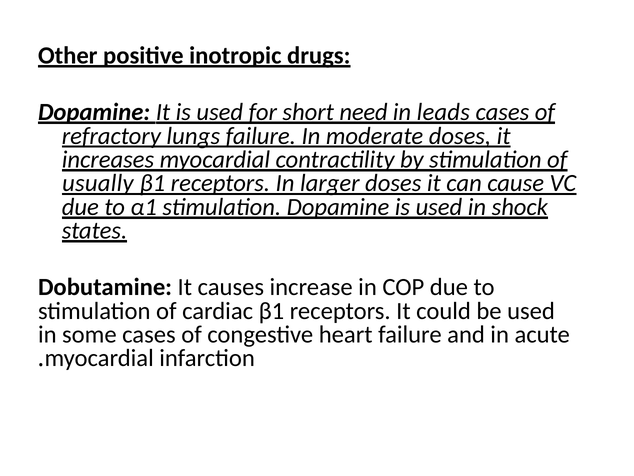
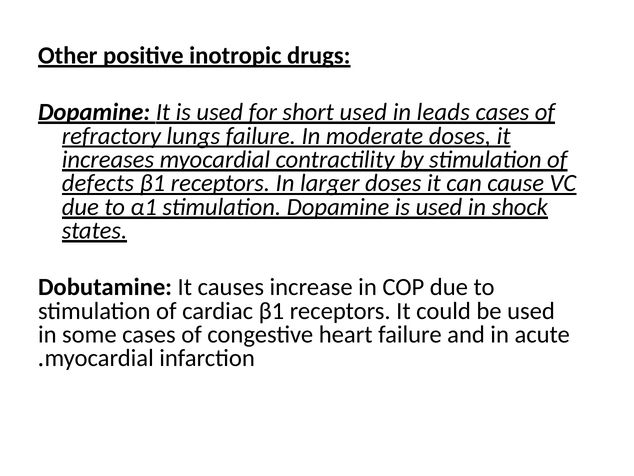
short need: need -> used
usually: usually -> defects
